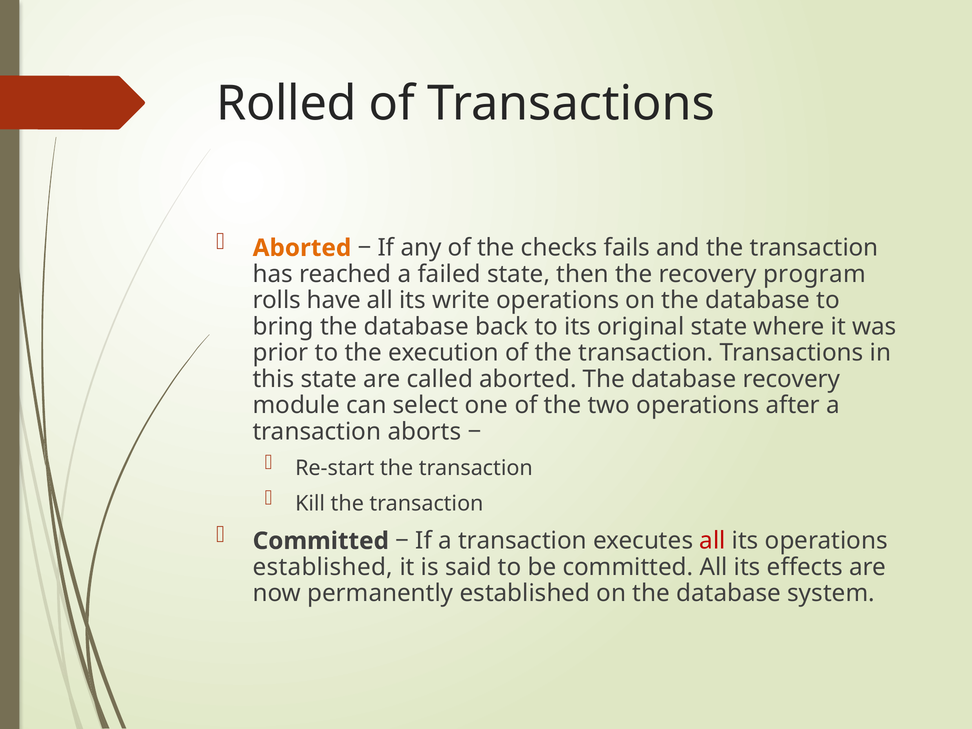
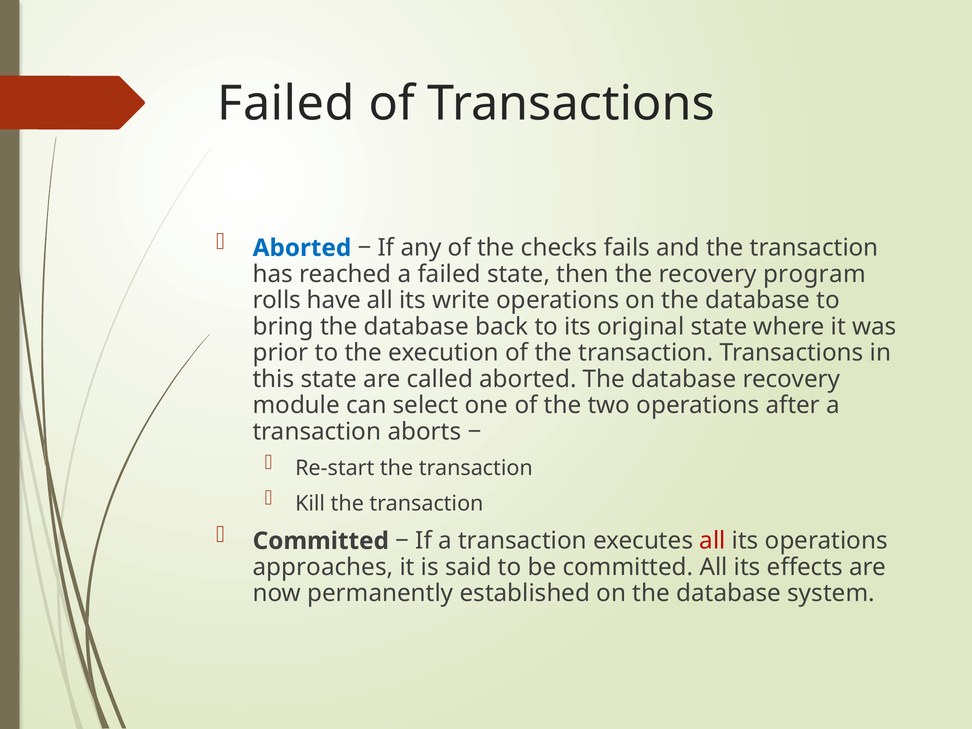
Rolled at (286, 104): Rolled -> Failed
Aborted at (302, 248) colour: orange -> blue
established at (323, 567): established -> approaches
